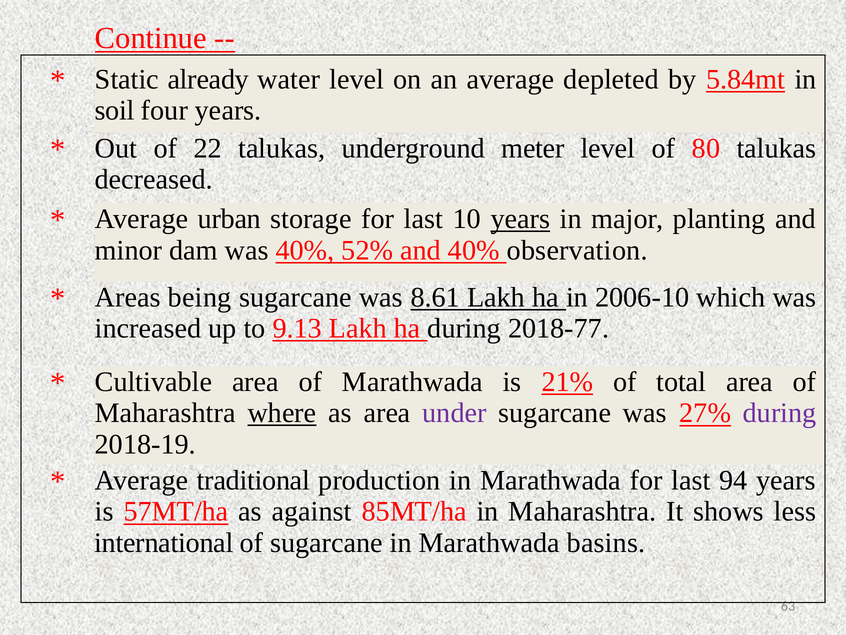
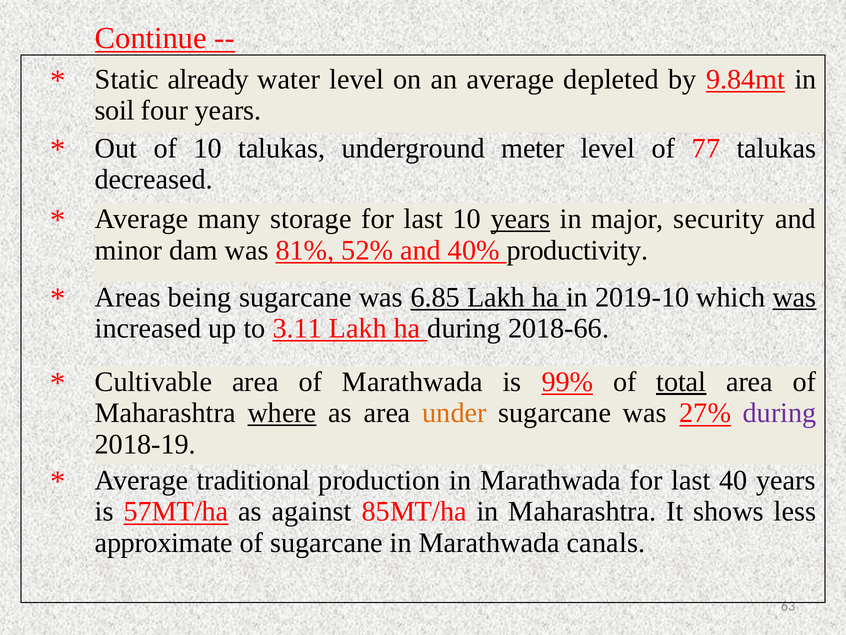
5.84mt: 5.84mt -> 9.84mt
of 22: 22 -> 10
80: 80 -> 77
urban: urban -> many
planting: planting -> security
was 40%: 40% -> 81%
observation: observation -> productivity
8.61: 8.61 -> 6.85
2006-10: 2006-10 -> 2019-10
was at (794, 297) underline: none -> present
9.13: 9.13 -> 3.11
2018-77: 2018-77 -> 2018-66
21%: 21% -> 99%
total underline: none -> present
under colour: purple -> orange
94: 94 -> 40
international: international -> approximate
basins: basins -> canals
